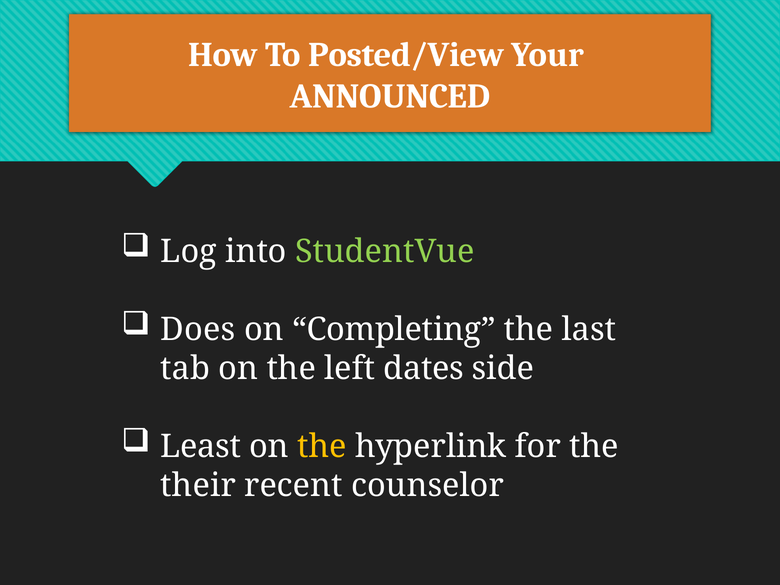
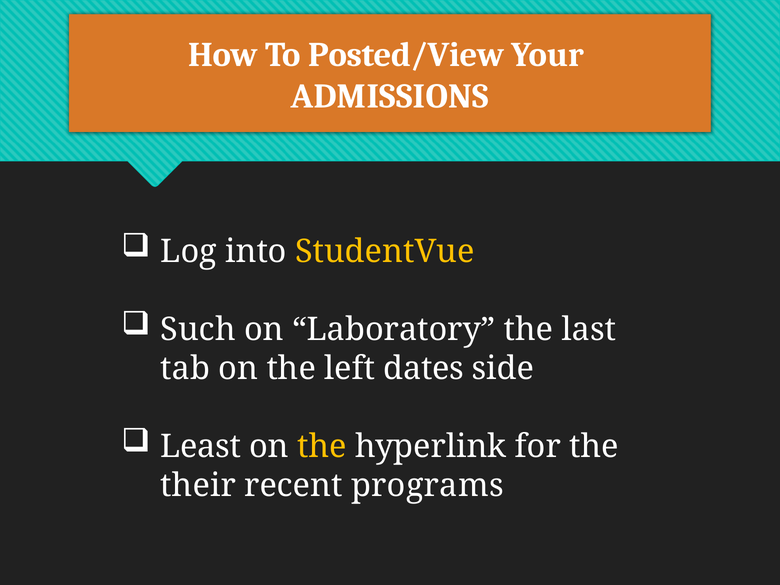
ANNOUNCED: ANNOUNCED -> ADMISSIONS
StudentVue colour: light green -> yellow
Does: Does -> Such
Completing: Completing -> Laboratory
counselor: counselor -> programs
